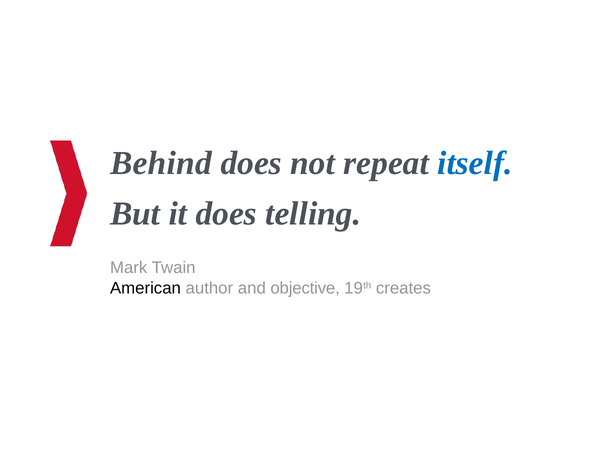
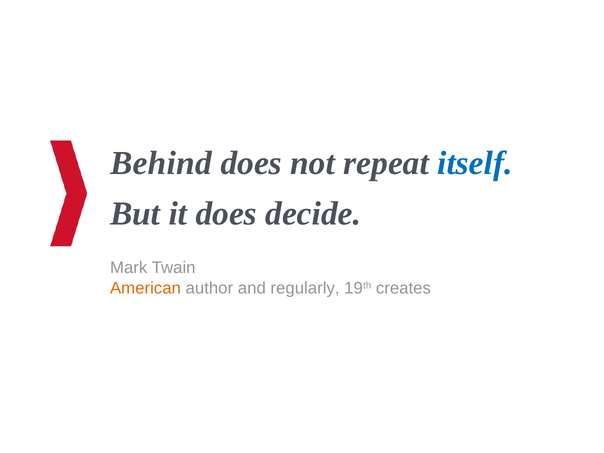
telling: telling -> decide
American colour: black -> orange
objective: objective -> regularly
